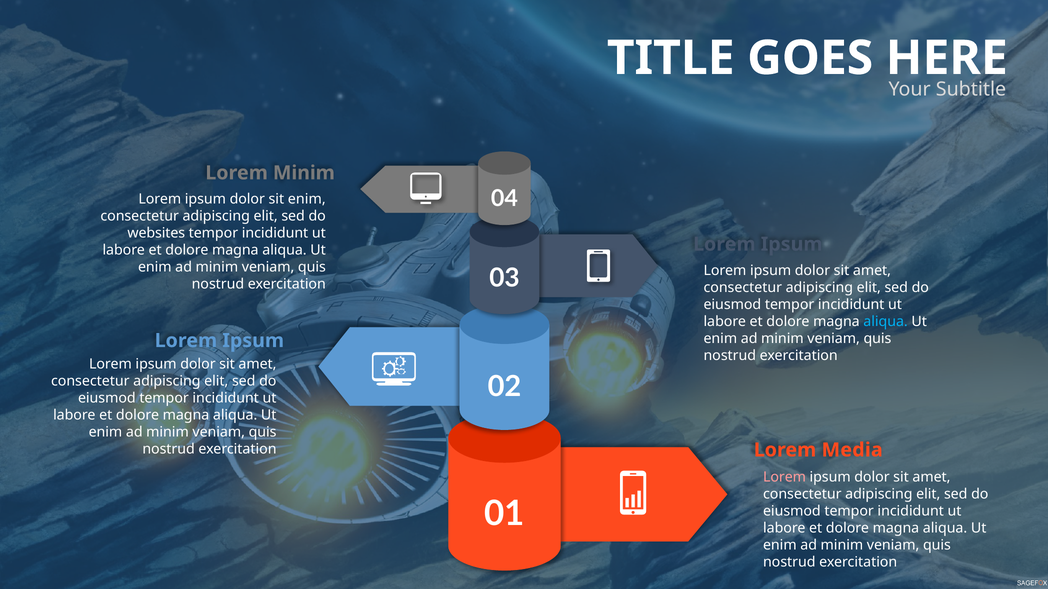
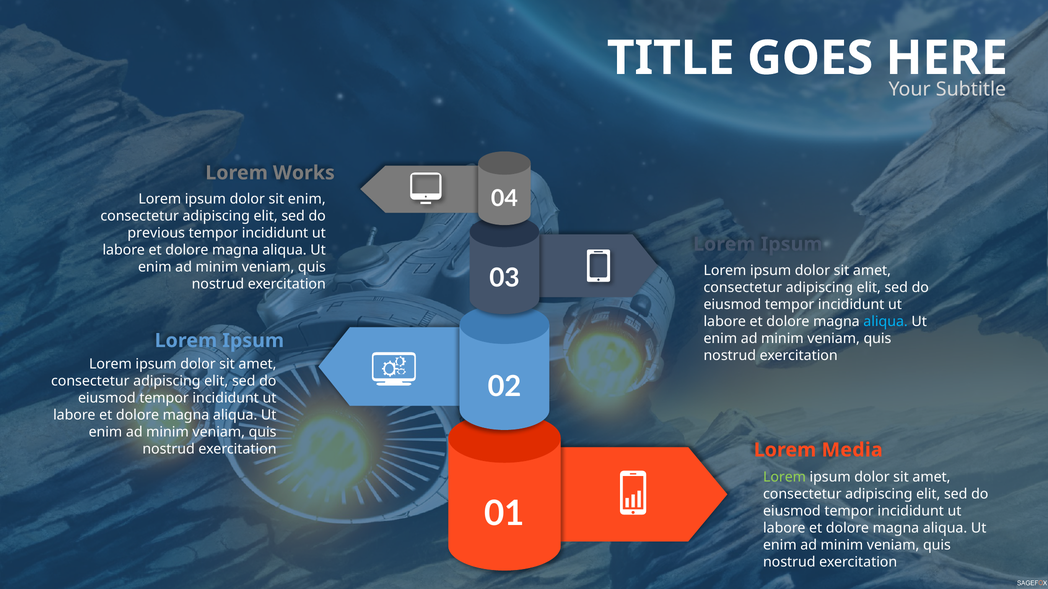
Lorem Minim: Minim -> Works
websites: websites -> previous
Lorem at (785, 477) colour: pink -> light green
